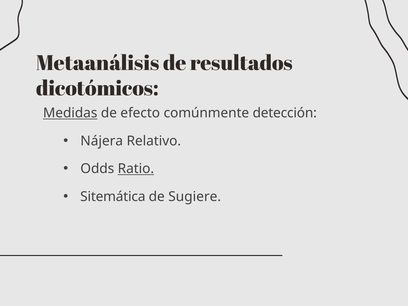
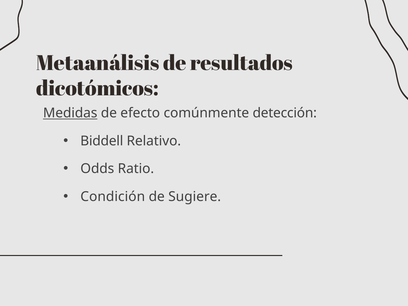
Nájera: Nájera -> Biddell
Ratio underline: present -> none
Sitemática: Sitemática -> Condición
